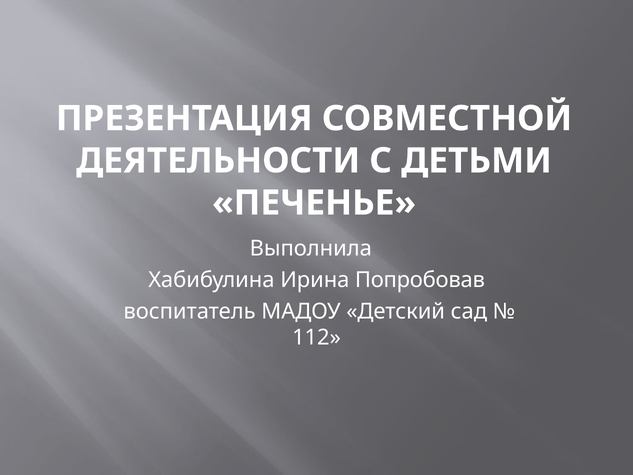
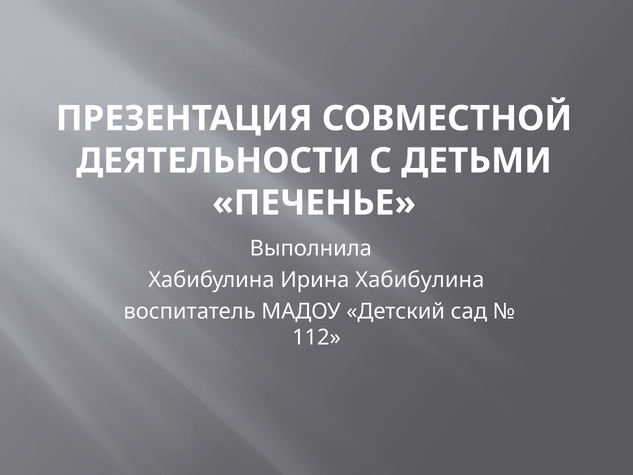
Ирина Попробовав: Попробовав -> Хабибулина
